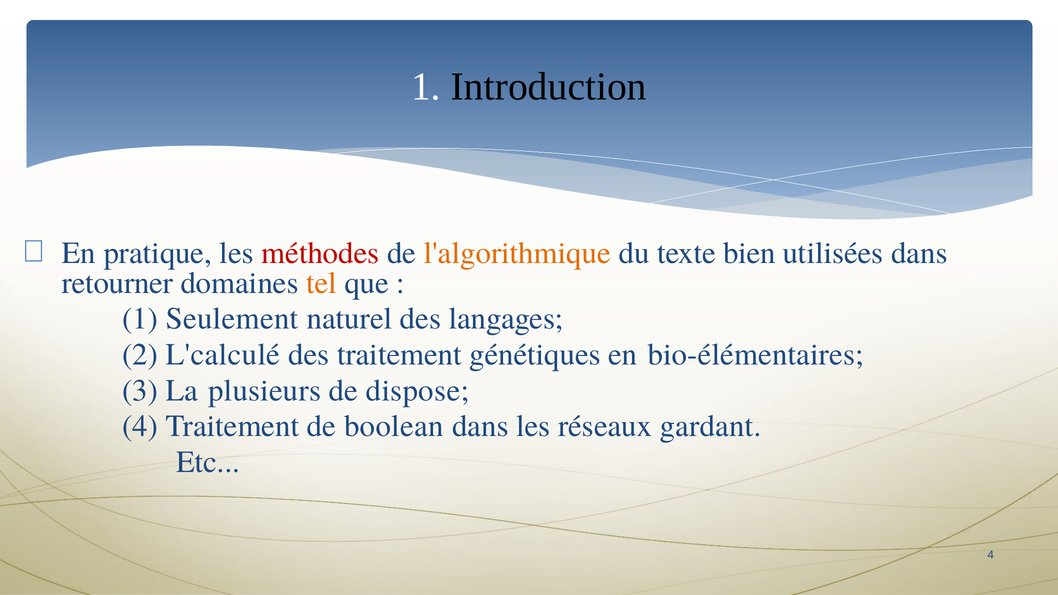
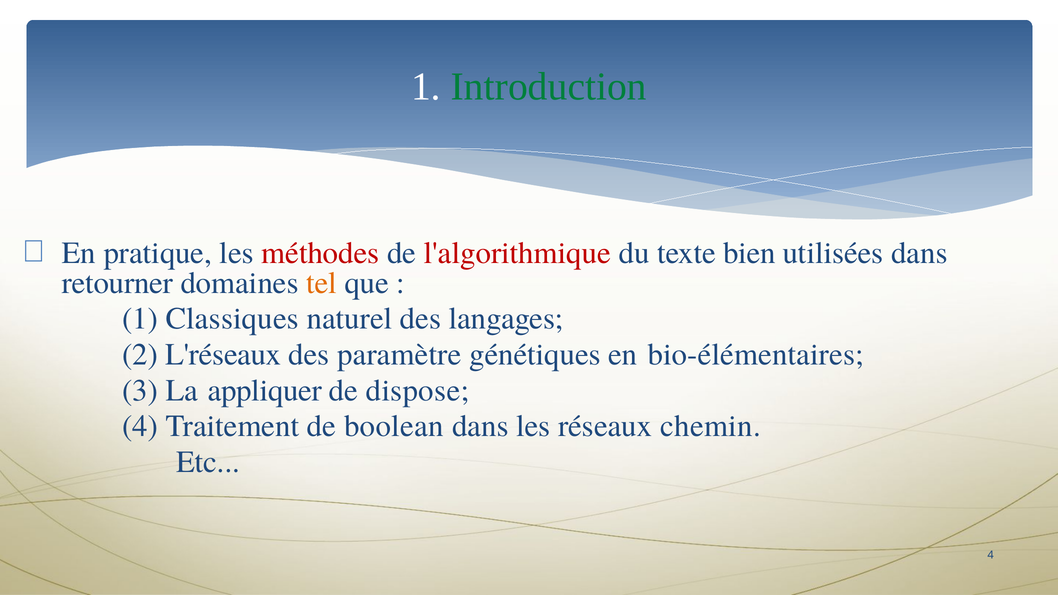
Introduction colour: black -> green
l'algorithmique colour: orange -> red
Seulement: Seulement -> Classiques
L'calculé: L'calculé -> L'réseaux
des traitement: traitement -> paramètre
plusieurs: plusieurs -> appliquer
gardant: gardant -> chemin
